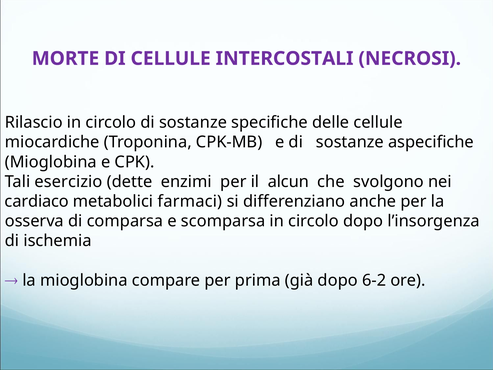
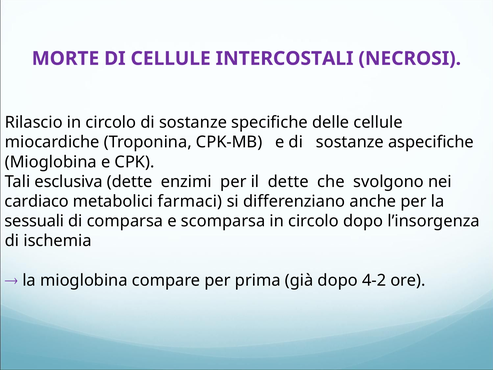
esercizio: esercizio -> esclusiva
il alcun: alcun -> dette
osserva: osserva -> sessuali
6-2: 6-2 -> 4-2
